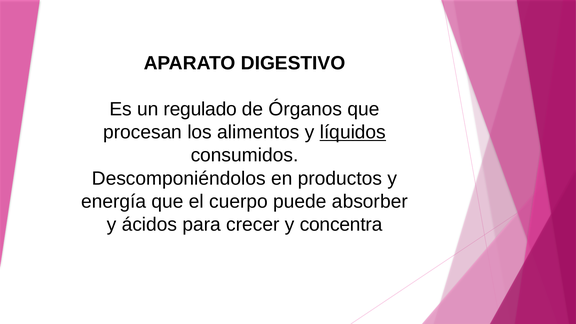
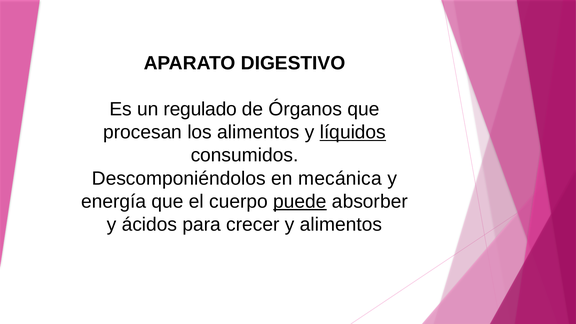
productos: productos -> mecánica
puede underline: none -> present
y concentra: concentra -> alimentos
